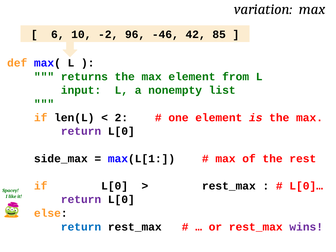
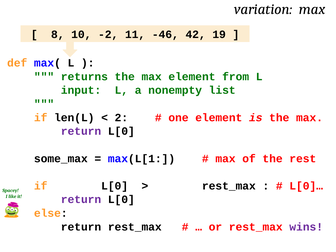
6: 6 -> 8
96: 96 -> 11
85: 85 -> 19
side_max: side_max -> some_max
return at (81, 227) colour: blue -> black
